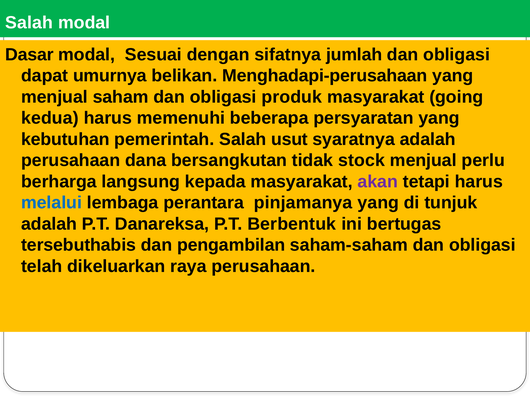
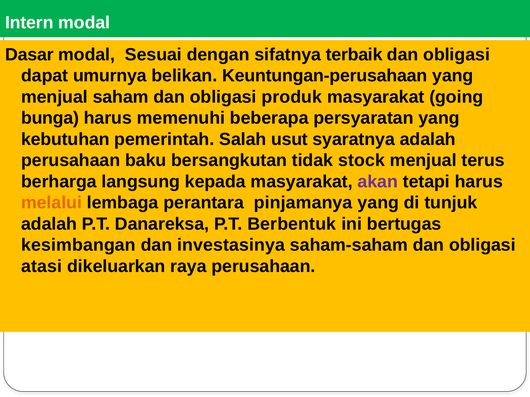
Salah at (29, 23): Salah -> Intern
jumlah: jumlah -> terbaik
Menghadapi-perusahaan: Menghadapi-perusahaan -> Keuntungan-perusahaan
kedua: kedua -> bunga
dana: dana -> baku
perlu: perlu -> terus
melalui colour: blue -> orange
tersebuthabis: tersebuthabis -> kesimbangan
pengambilan: pengambilan -> investasinya
telah: telah -> atasi
